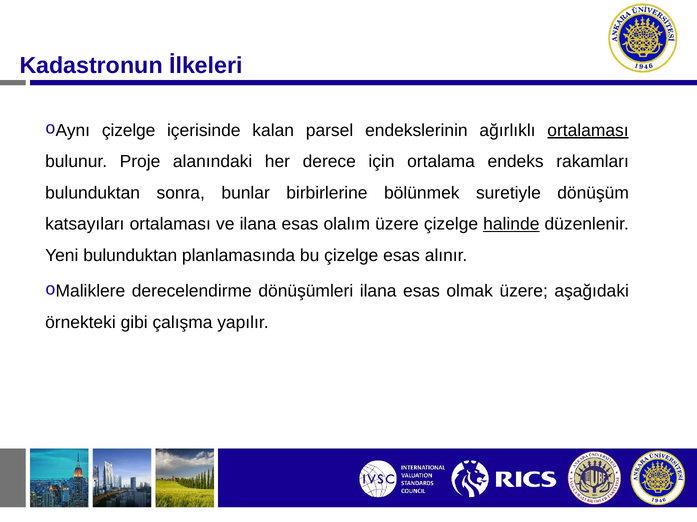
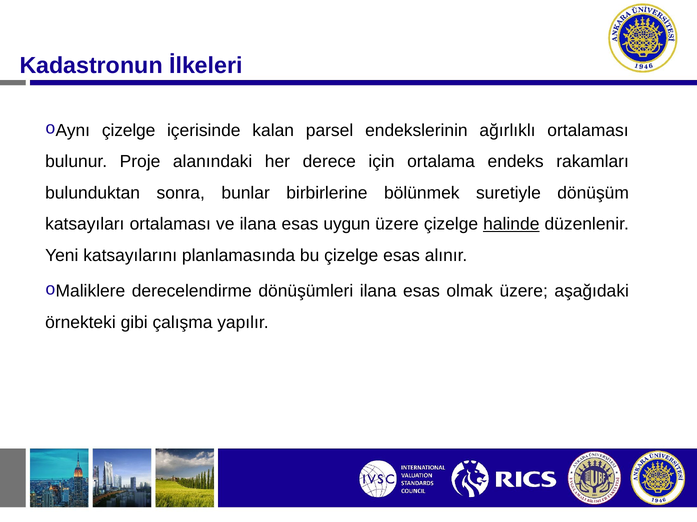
ortalaması at (588, 130) underline: present -> none
olalım: olalım -> uygun
Yeni bulunduktan: bulunduktan -> katsayılarını
